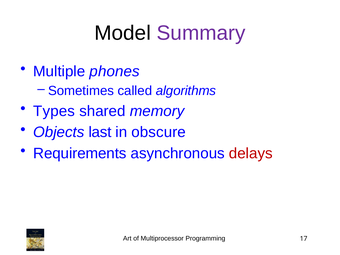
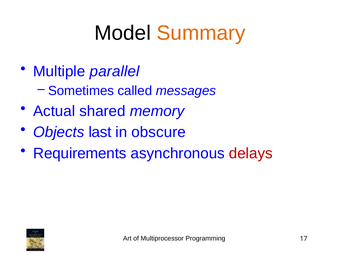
Summary colour: purple -> orange
phones: phones -> parallel
algorithms: algorithms -> messages
Types: Types -> Actual
